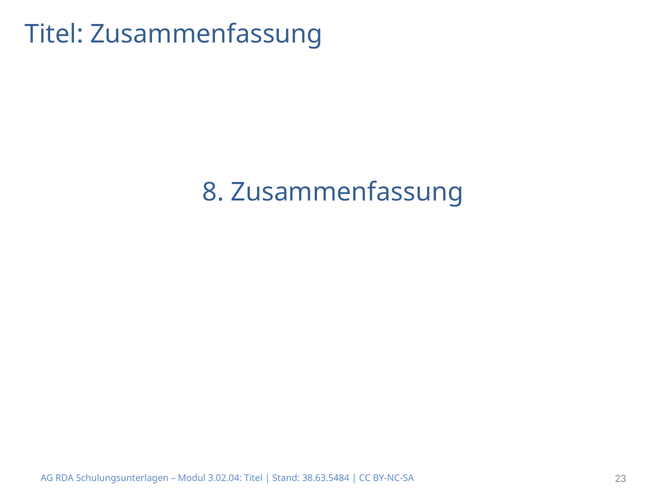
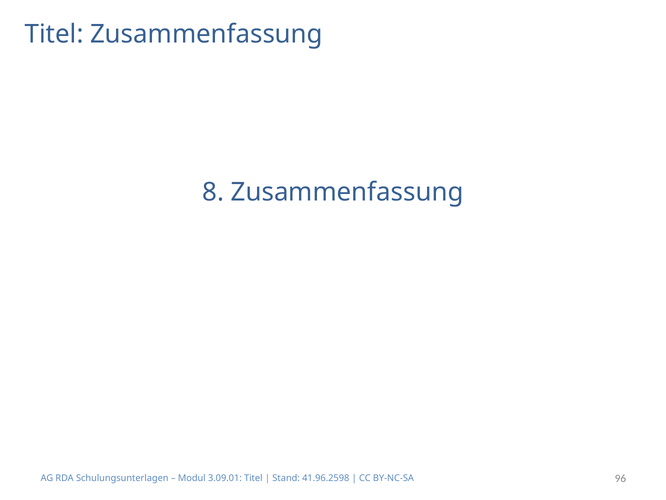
3.02.04: 3.02.04 -> 3.09.01
38.63.5484: 38.63.5484 -> 41.96.2598
23: 23 -> 96
